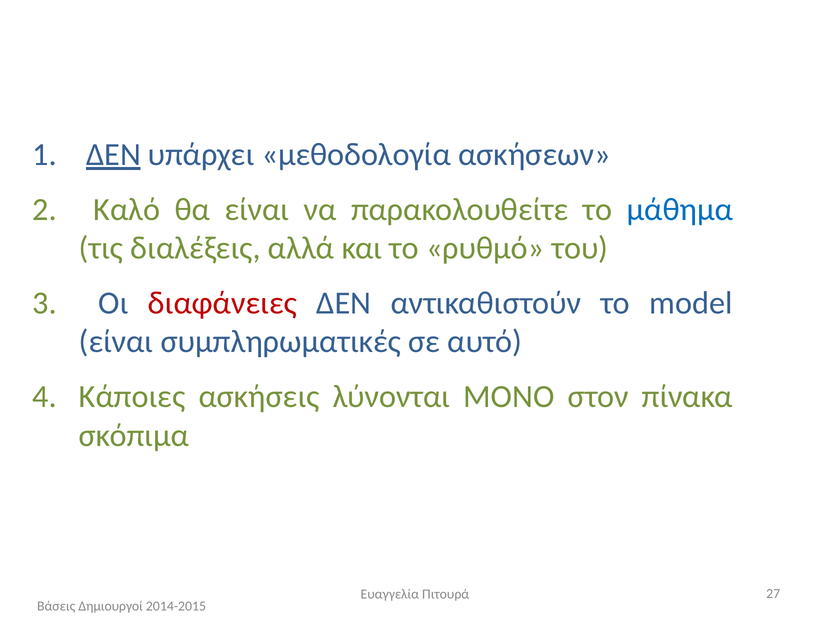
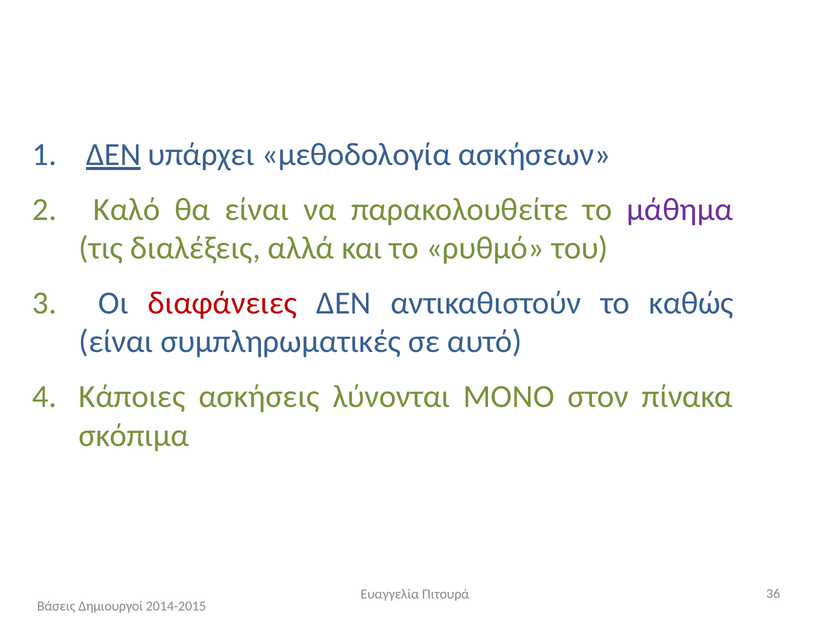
μάθημα colour: blue -> purple
model: model -> καθώς
27: 27 -> 36
